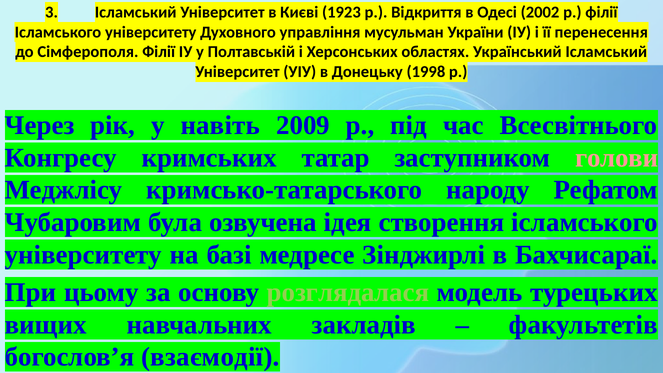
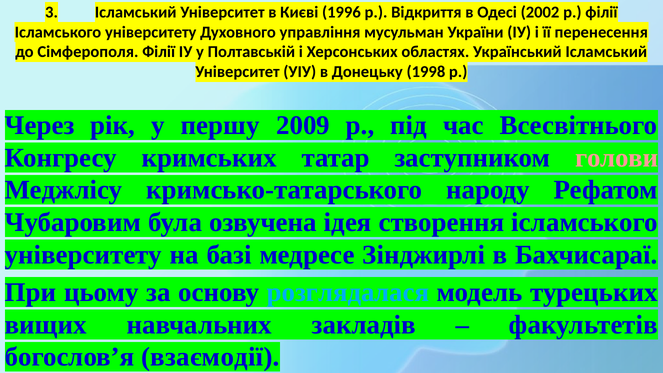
1923: 1923 -> 1996
навіть: навіть -> першу
розглядалася colour: light green -> light blue
